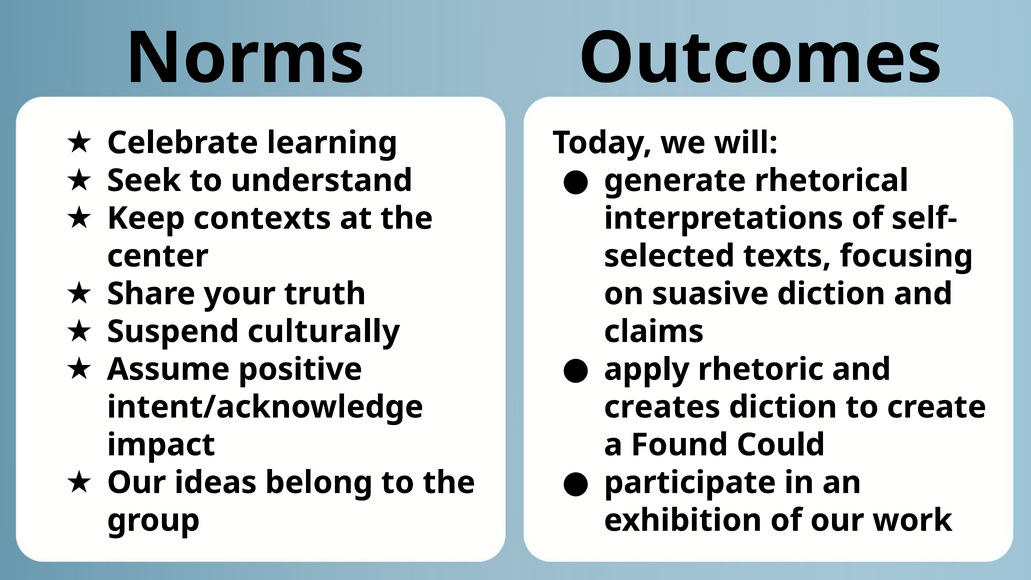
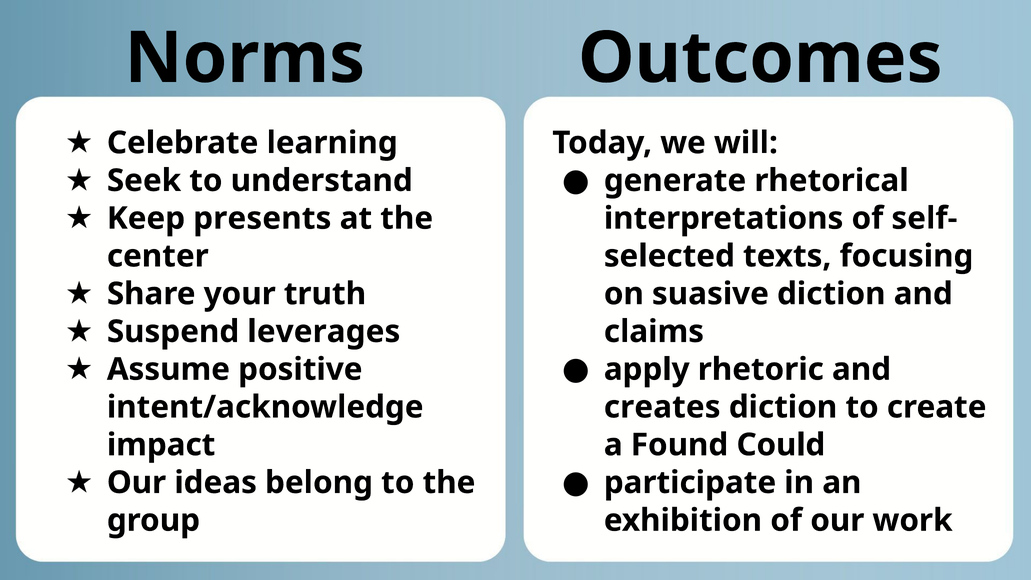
contexts: contexts -> presents
culturally: culturally -> leverages
